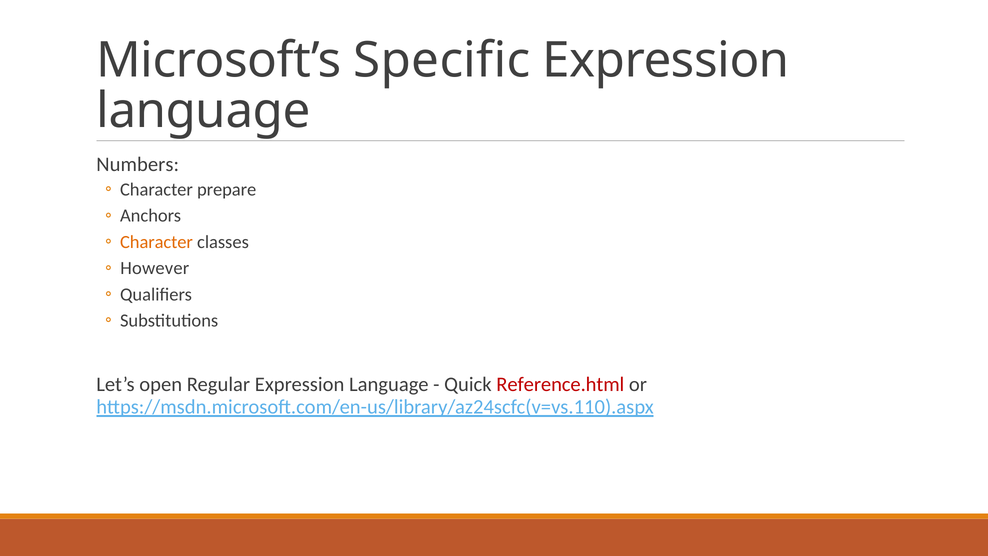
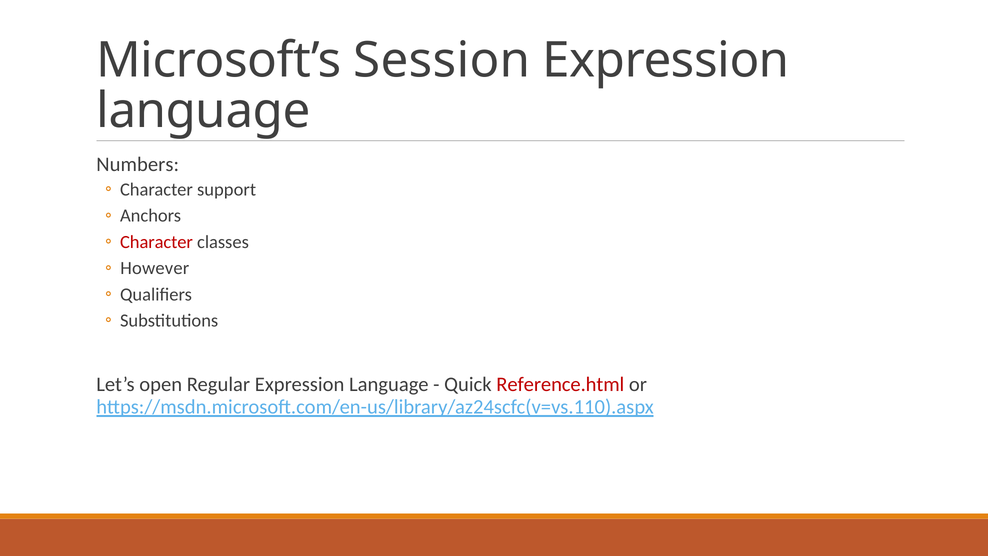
Specific: Specific -> Session
prepare: prepare -> support
Character at (156, 242) colour: orange -> red
